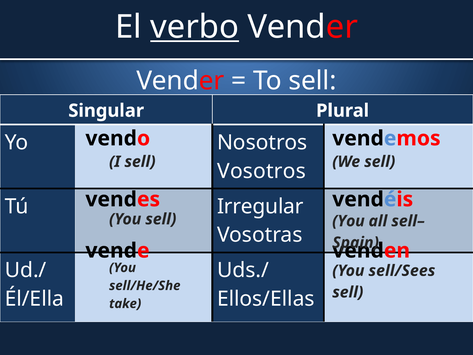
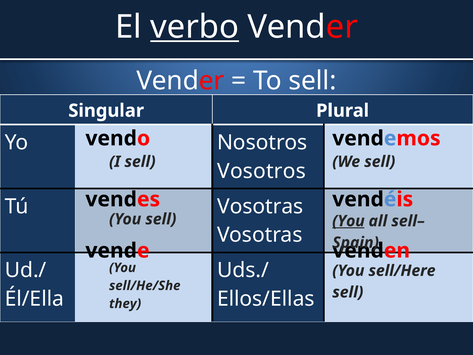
Tú Irregular: Irregular -> Vosotras
You at (348, 221) underline: none -> present
sell/Sees: sell/Sees -> sell/Here
take: take -> they
